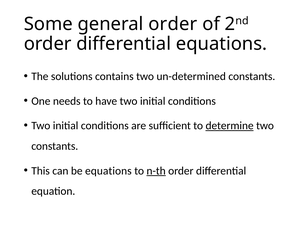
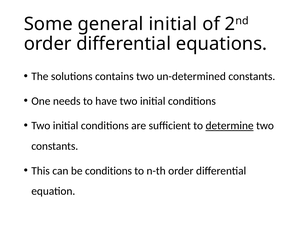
general order: order -> initial
be equations: equations -> conditions
n-th underline: present -> none
